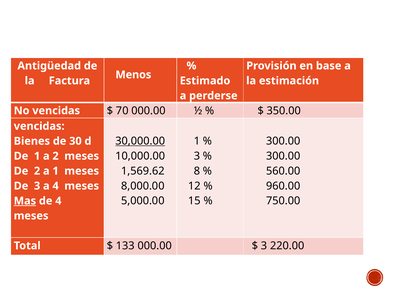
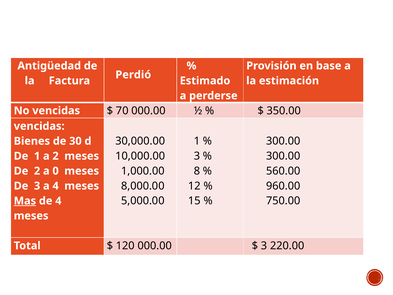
Menos: Menos -> Perdió
30,000.00 underline: present -> none
1,569.62: 1,569.62 -> 1,000.00
a 1: 1 -> 0
133: 133 -> 120
